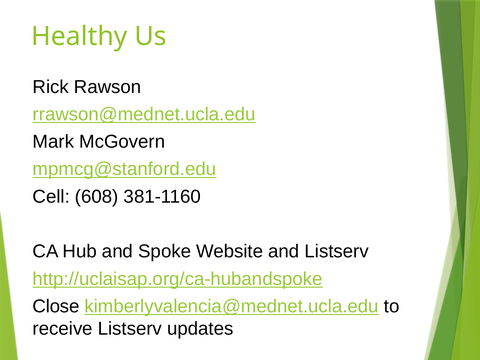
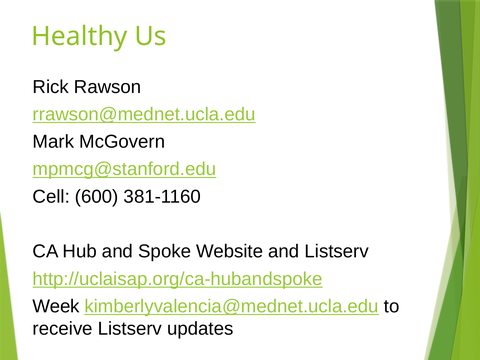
608: 608 -> 600
Close: Close -> Week
